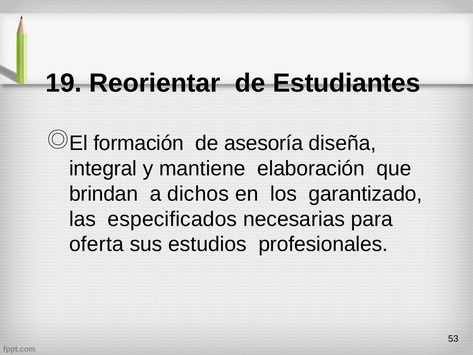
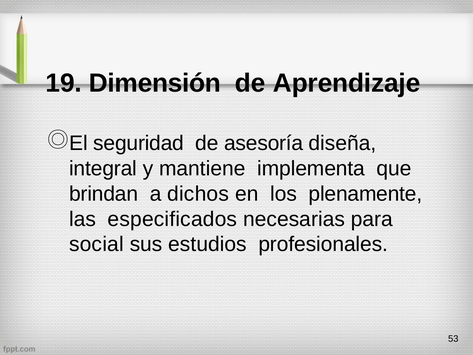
Reorientar: Reorientar -> Dimensión
Estudiantes: Estudiantes -> Aprendizaje
formación: formación -> seguridad
elaboración: elaboración -> implementa
garantizado: garantizado -> plenamente
oferta: oferta -> social
